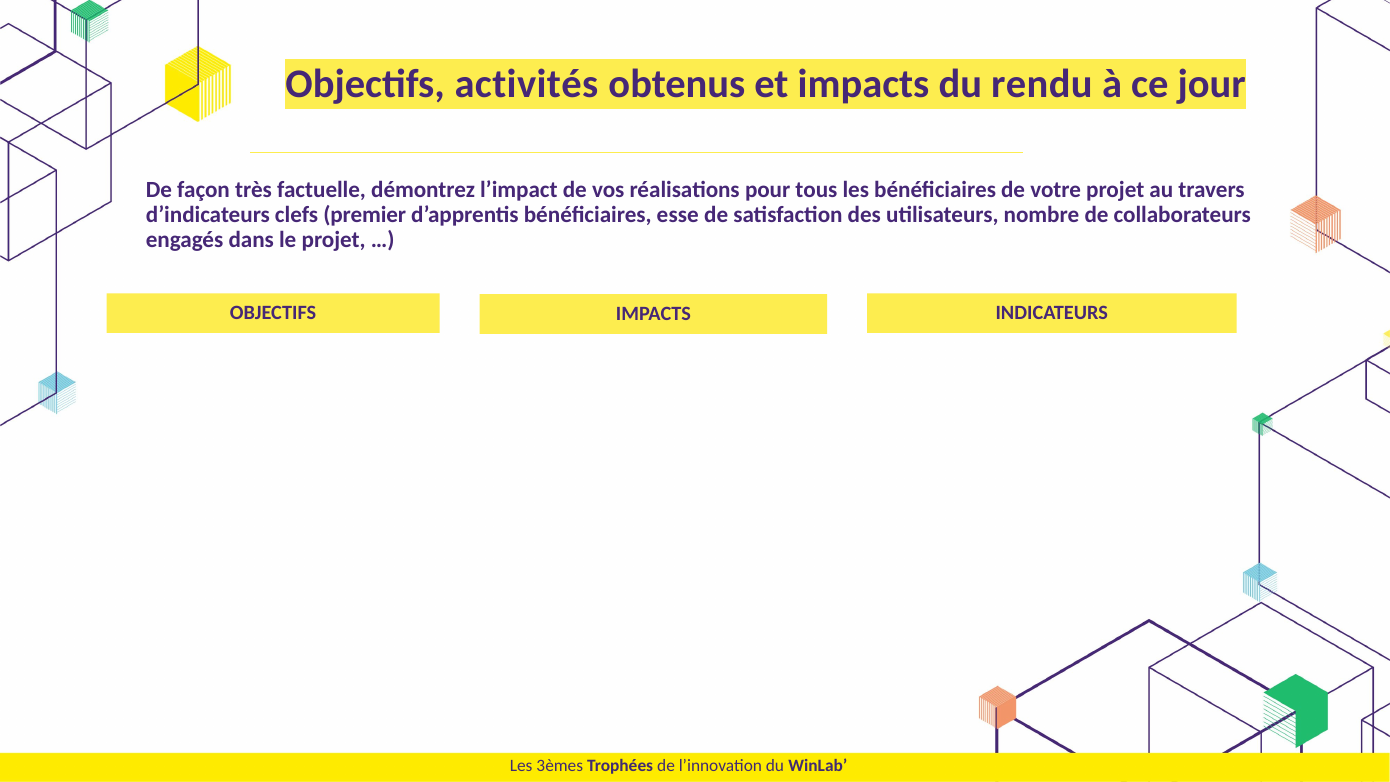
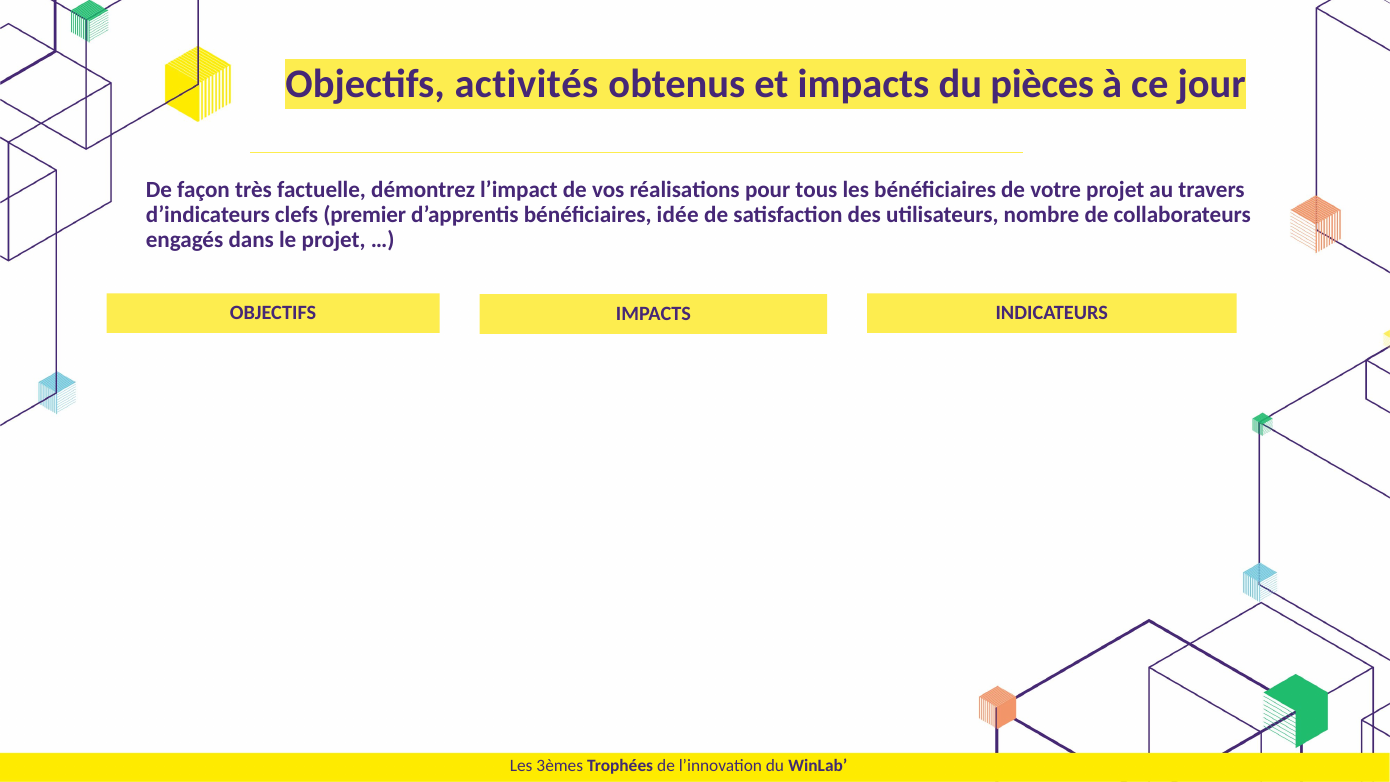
rendu: rendu -> pièces
esse: esse -> idée
